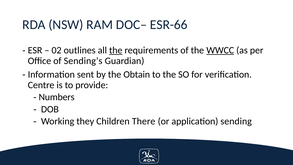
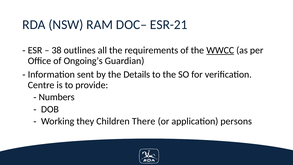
ESR-66: ESR-66 -> ESR-21
02: 02 -> 38
the at (116, 50) underline: present -> none
Sending’s: Sending’s -> Ongoing’s
Obtain: Obtain -> Details
sending: sending -> persons
